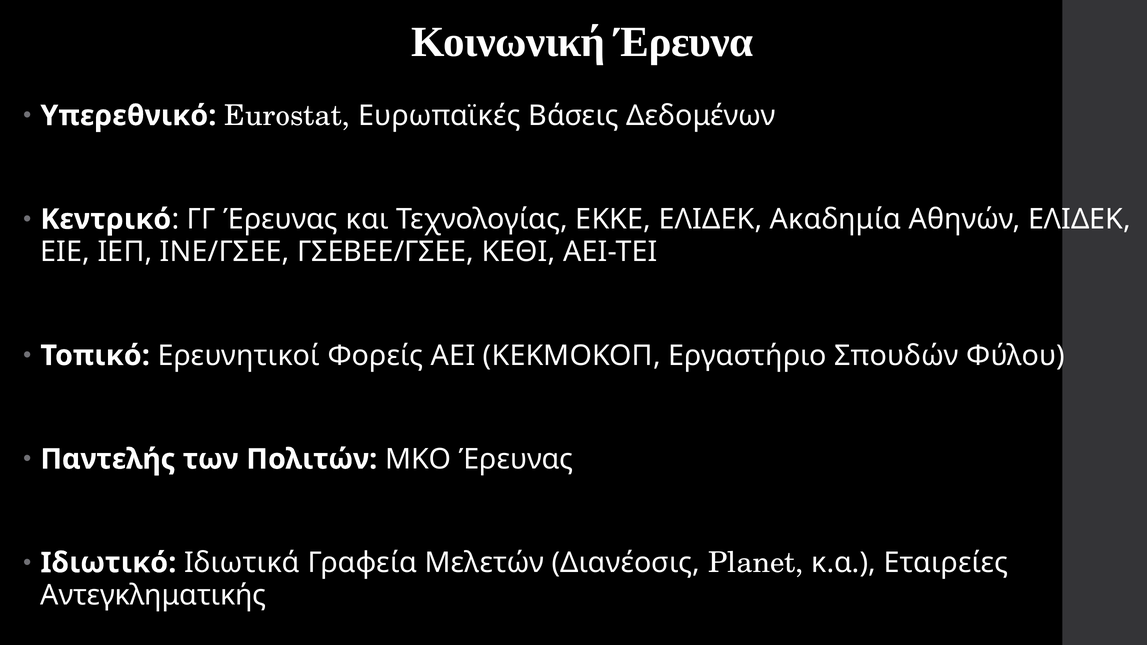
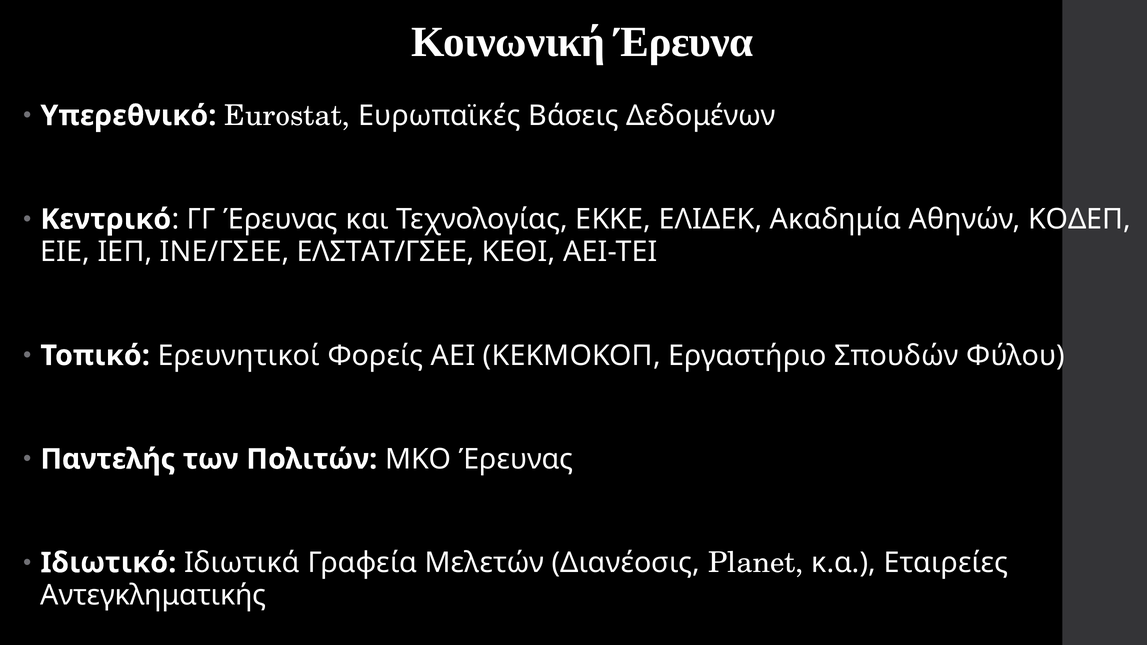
Αθηνών ΕΛΙΔΕΚ: ΕΛΙΔΕΚ -> ΚΟΔΕΠ
ΓΣΕΒΕΕ/ΓΣΕΕ: ΓΣΕΒΕΕ/ΓΣΕΕ -> ΕΛΣΤΑΤ/ΓΣΕΕ
